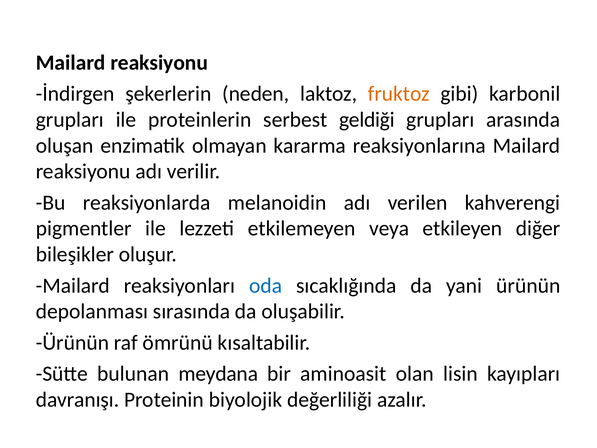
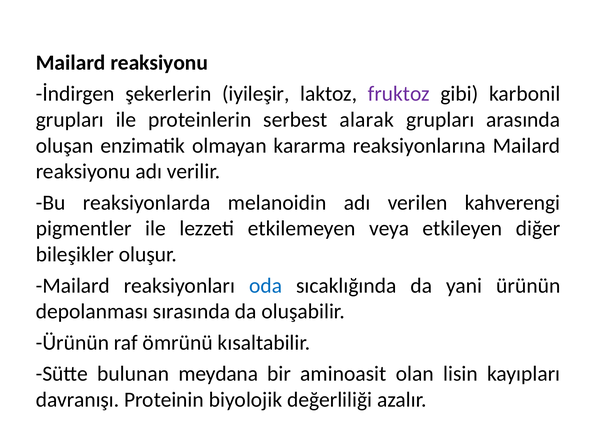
neden: neden -> iyileşir
fruktoz colour: orange -> purple
geldiği: geldiği -> alarak
